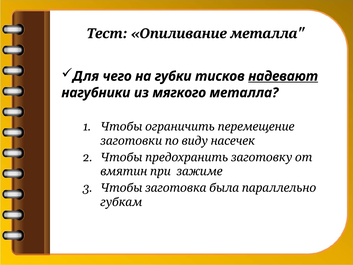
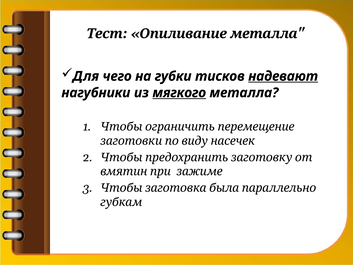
мягкого underline: none -> present
